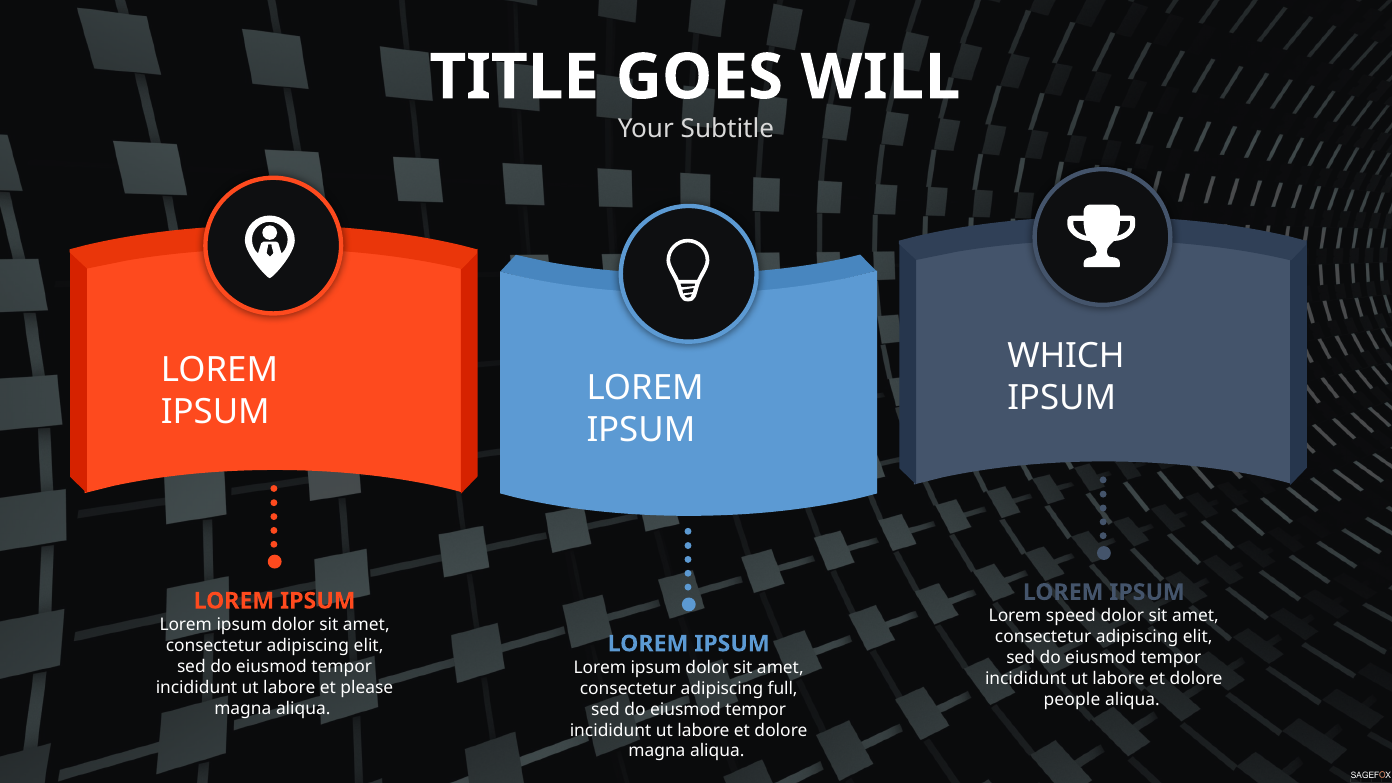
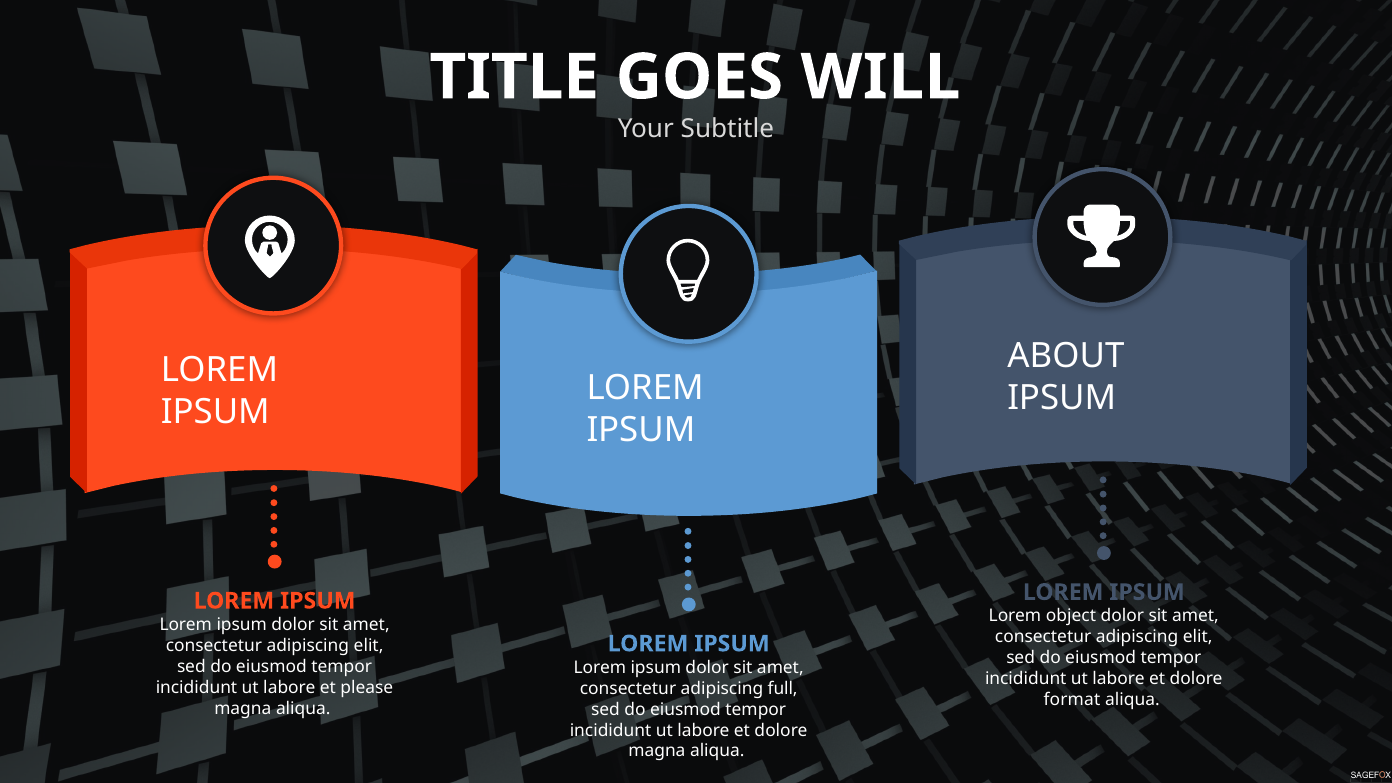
WHICH: WHICH -> ABOUT
speed: speed -> object
people: people -> format
